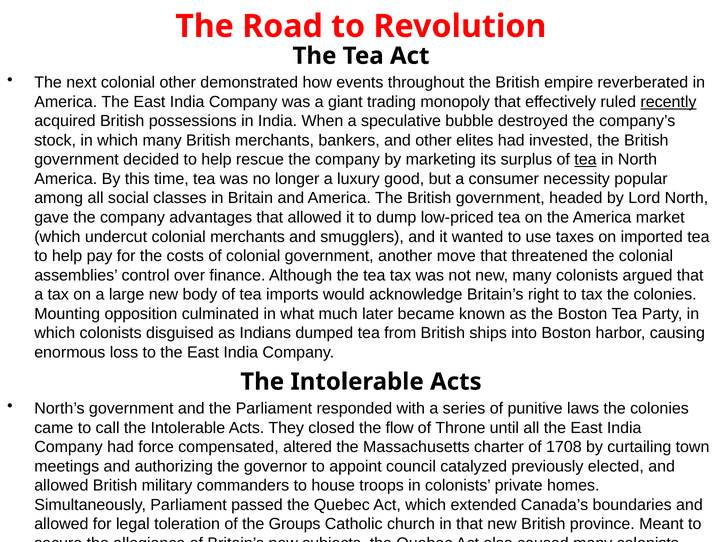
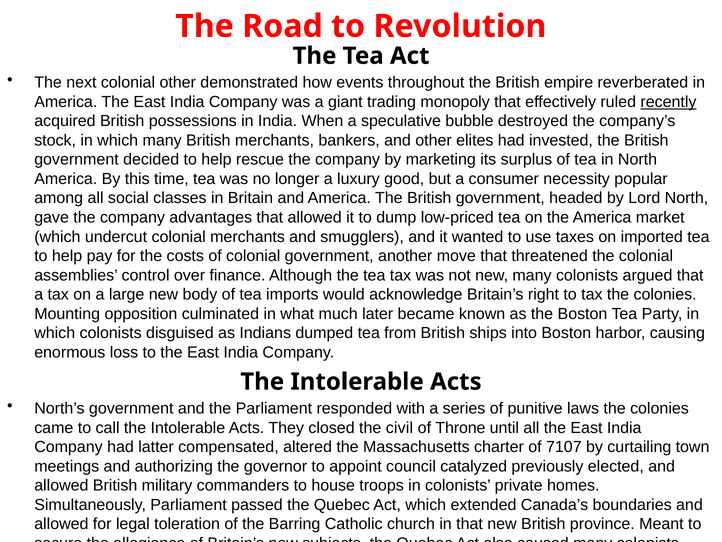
tea at (585, 160) underline: present -> none
flow: flow -> civil
force: force -> latter
1708: 1708 -> 7107
Groups: Groups -> Barring
